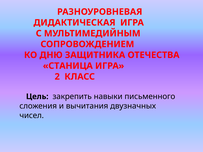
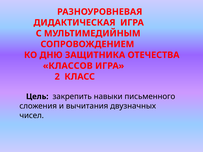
СТАНИЦА: СТАНИЦА -> КЛАССОВ
